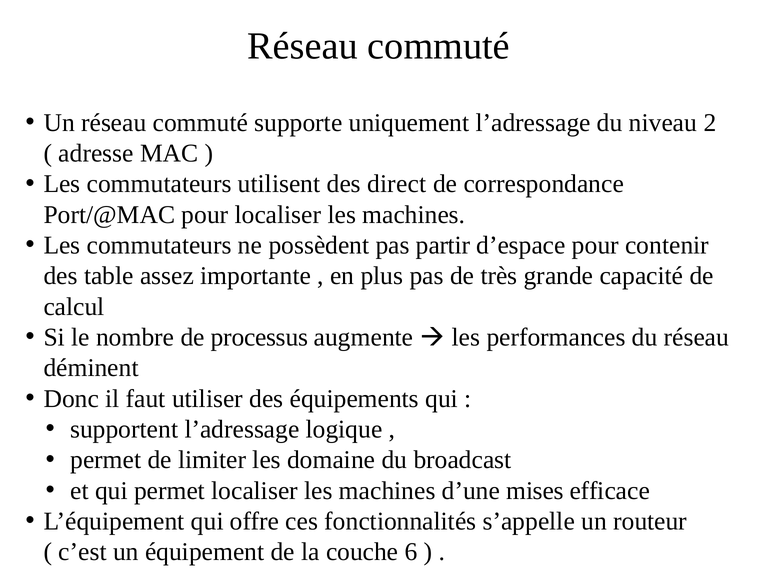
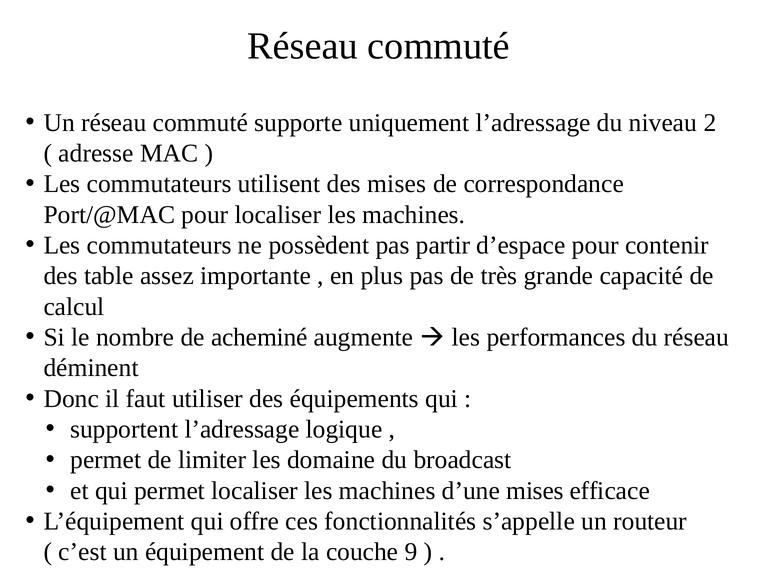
des direct: direct -> mises
processus: processus -> acheminé
6: 6 -> 9
